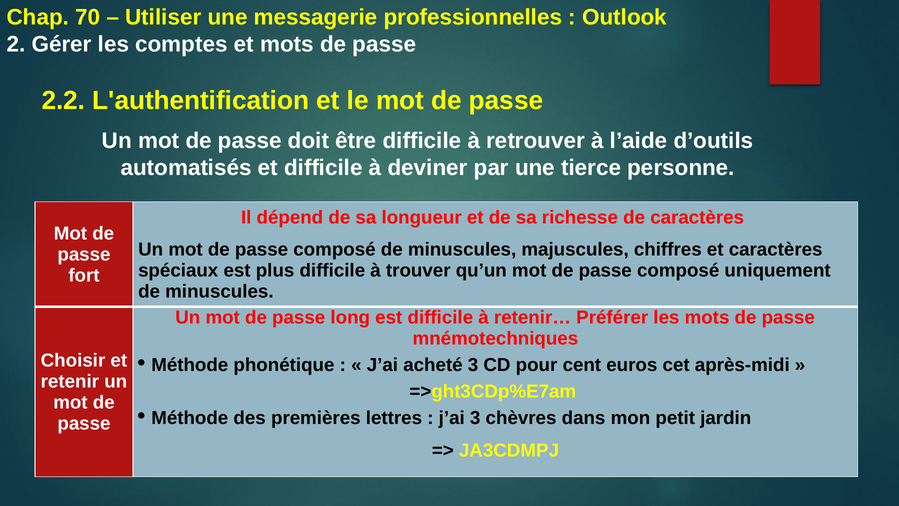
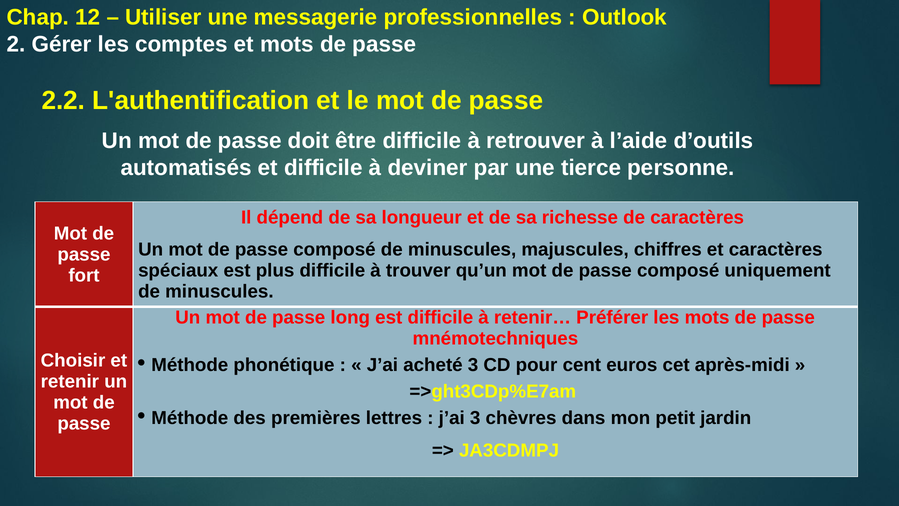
70: 70 -> 12
